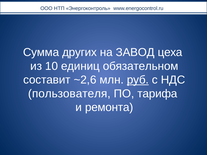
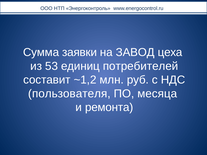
других: других -> заявки
10: 10 -> 53
обязательном: обязательном -> потребителей
~2,6: ~2,6 -> ~1,2
руб underline: present -> none
тарифа: тарифа -> месяца
